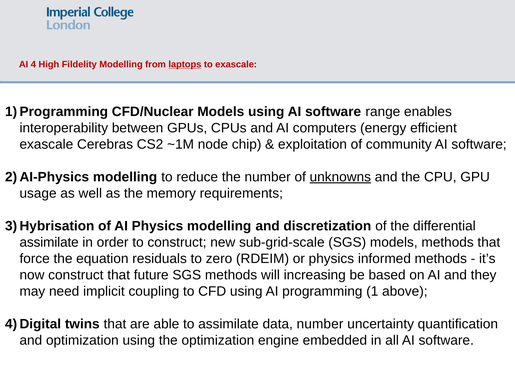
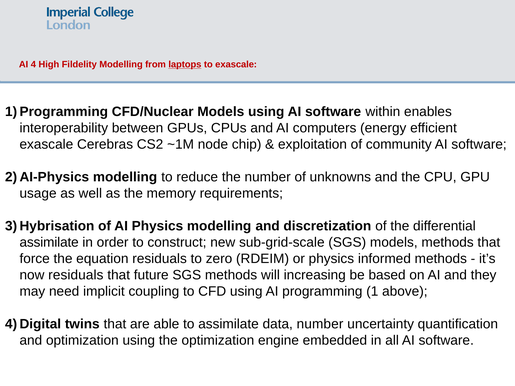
range: range -> within
unknowns underline: present -> none
now construct: construct -> residuals
